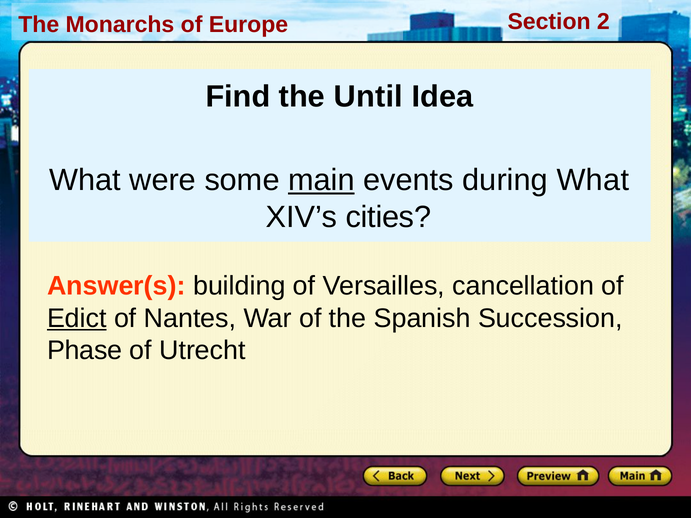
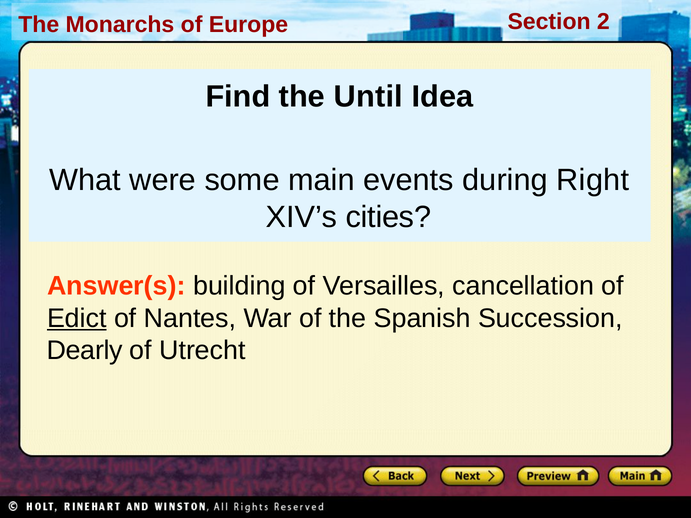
main underline: present -> none
during What: What -> Right
Phase: Phase -> Dearly
